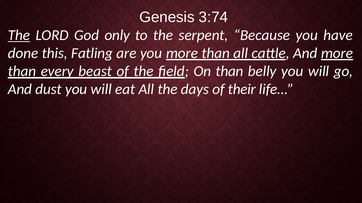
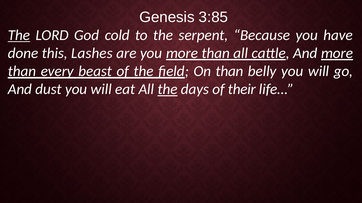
3:74: 3:74 -> 3:85
only: only -> cold
Fatling: Fatling -> Lashes
the at (168, 90) underline: none -> present
